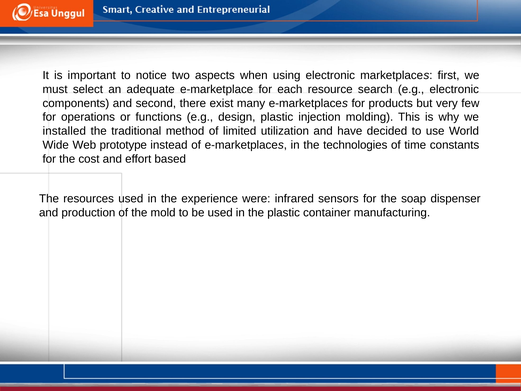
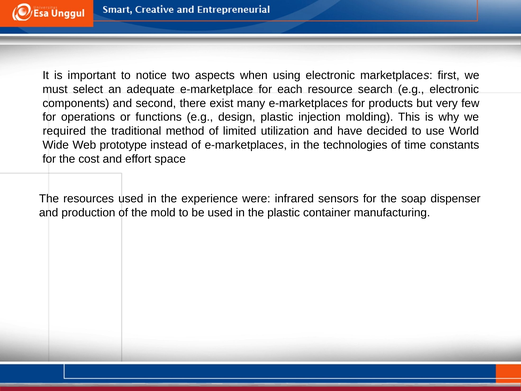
installed: installed -> required
based: based -> space
